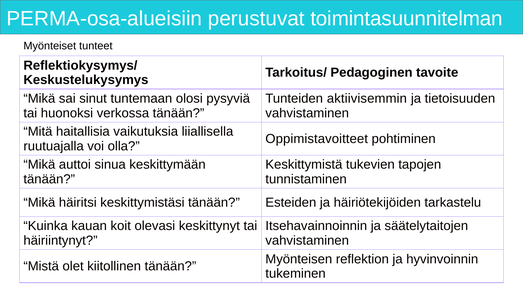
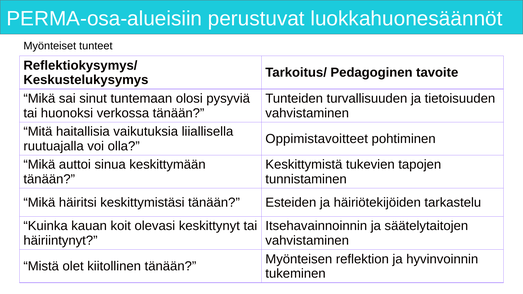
toimintasuunnitelman: toimintasuunnitelman -> luokkahuonesäännöt
aktiivisemmin: aktiivisemmin -> turvallisuuden
